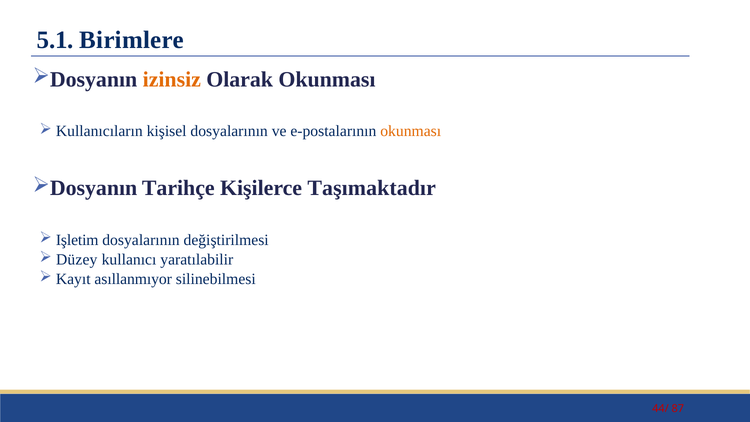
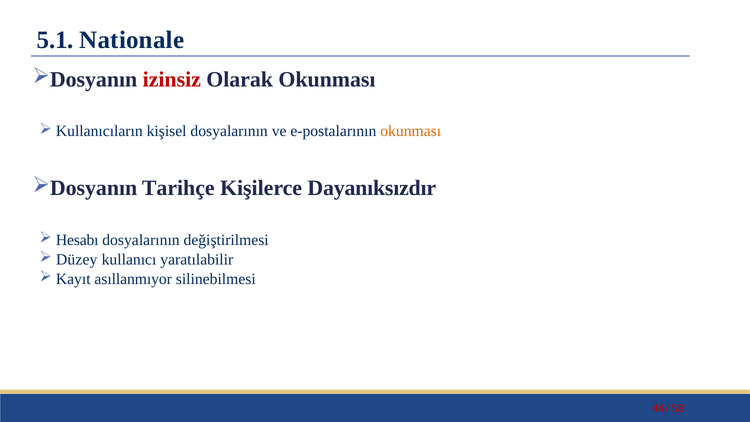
Birimlere: Birimlere -> Nationale
izinsiz colour: orange -> red
Taşımaktadır: Taşımaktadır -> Dayanıksızdır
Işletim: Işletim -> Hesabı
87: 87 -> 58
